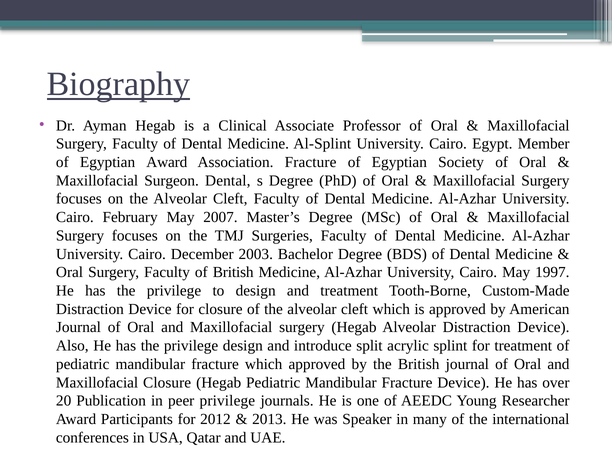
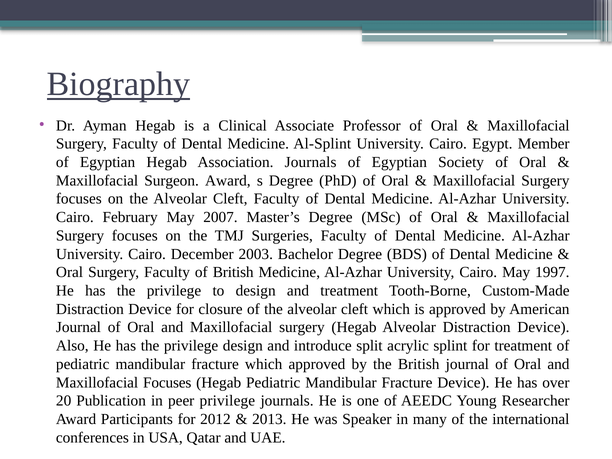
Egyptian Award: Award -> Hegab
Association Fracture: Fracture -> Journals
Surgeon Dental: Dental -> Award
Maxillofacial Closure: Closure -> Focuses
